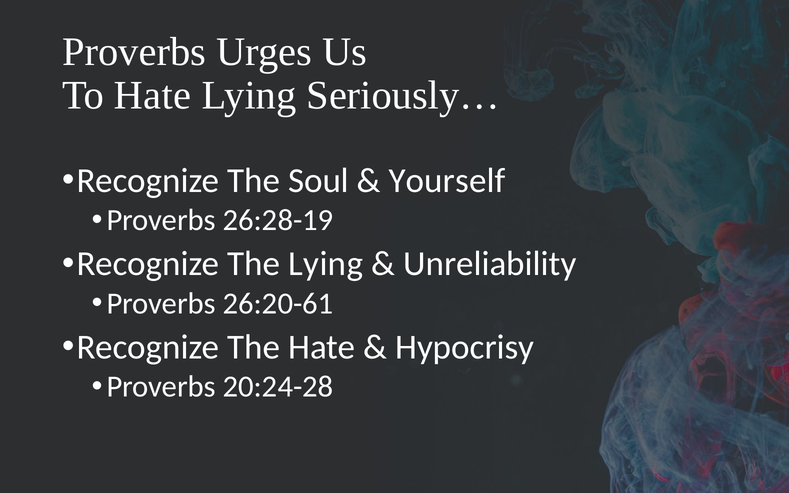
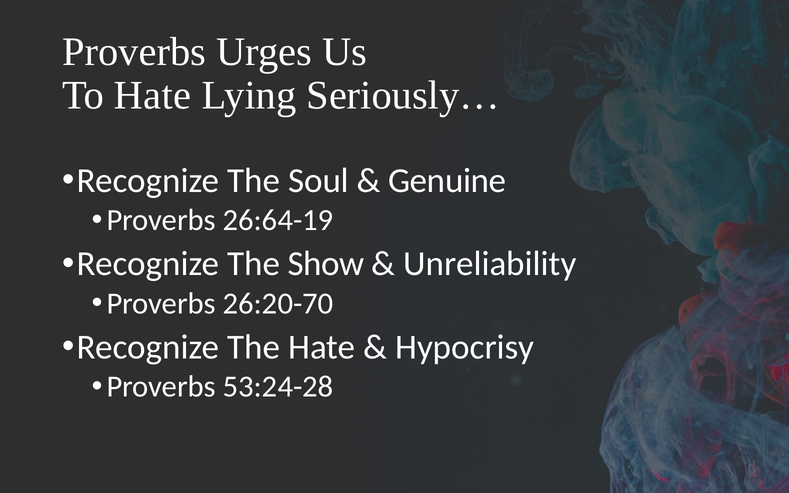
Yourself: Yourself -> Genuine
26:28-19: 26:28-19 -> 26:64-19
The Lying: Lying -> Show
26:20-61: 26:20-61 -> 26:20-70
20:24-28: 20:24-28 -> 53:24-28
